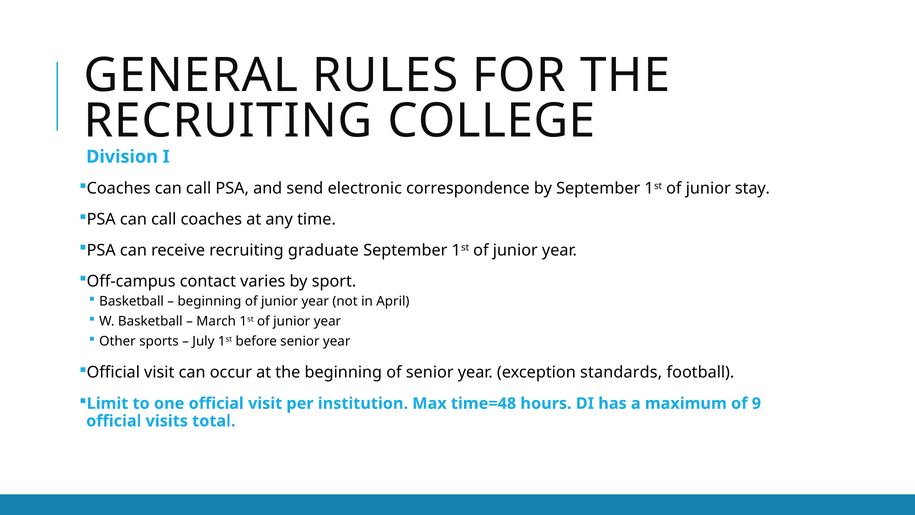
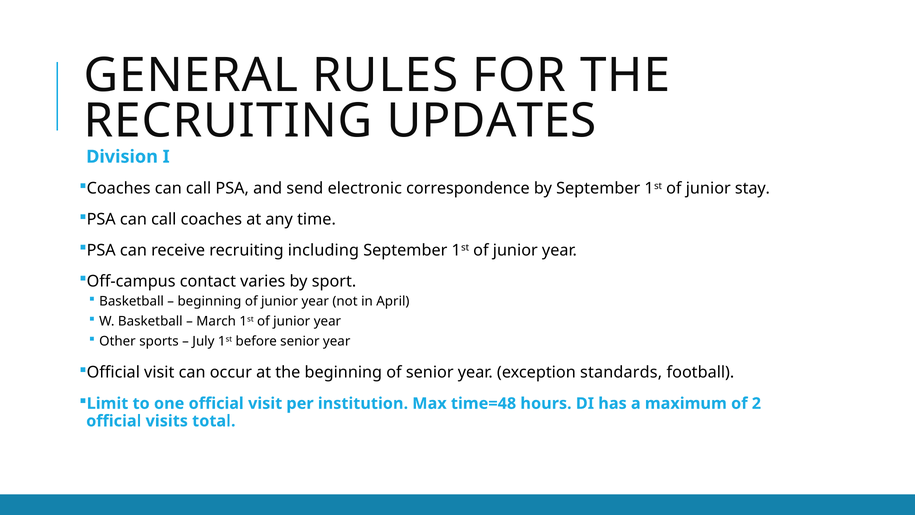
COLLEGE: COLLEGE -> UPDATES
graduate: graduate -> including
9: 9 -> 2
